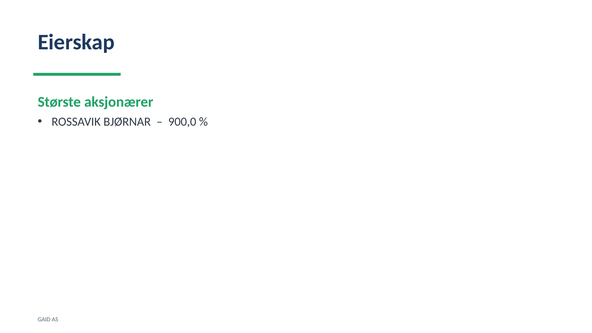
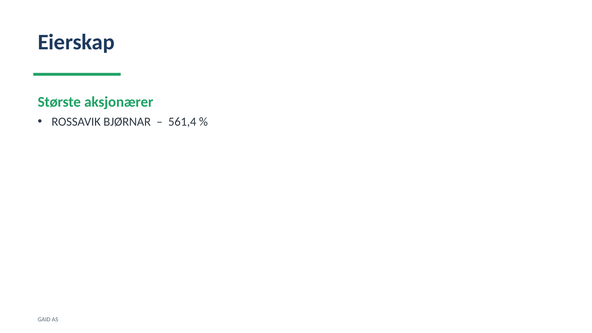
900,0: 900,0 -> 561,4
